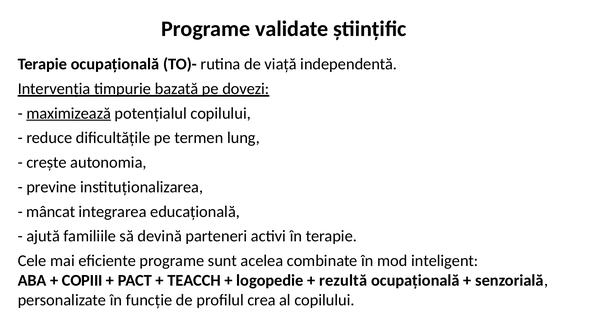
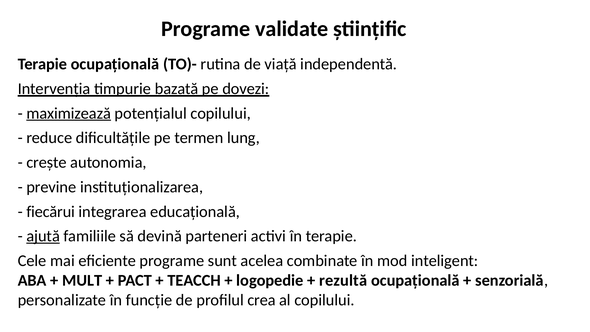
mâncat: mâncat -> fiecărui
ajută underline: none -> present
COPIII: COPIII -> MULT
